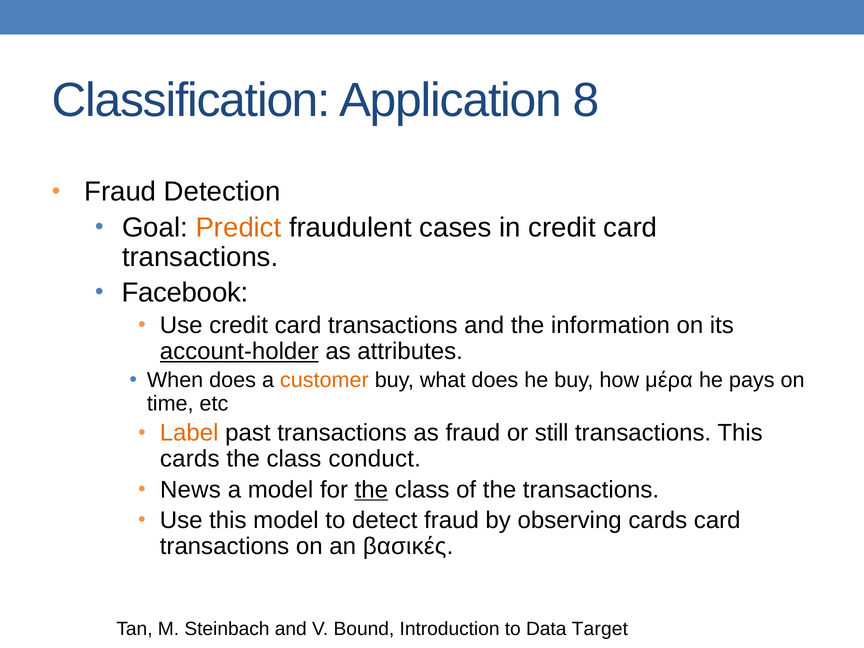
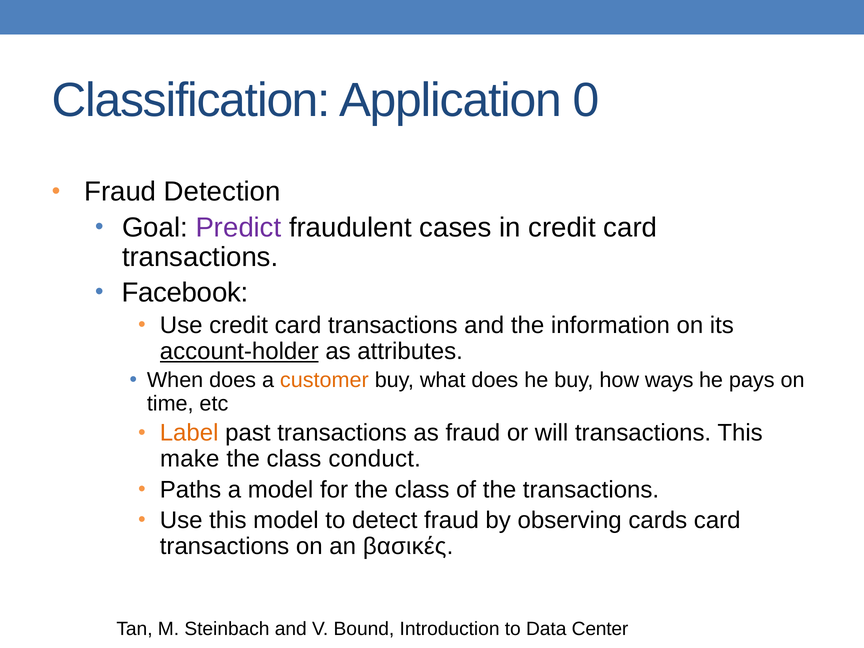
8: 8 -> 0
Predict colour: orange -> purple
μέρα: μέρα -> ways
still: still -> will
cards at (190, 459): cards -> make
News: News -> Paths
the at (371, 490) underline: present -> none
Target: Target -> Center
